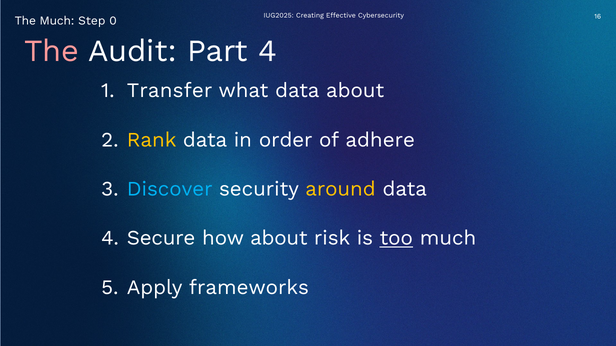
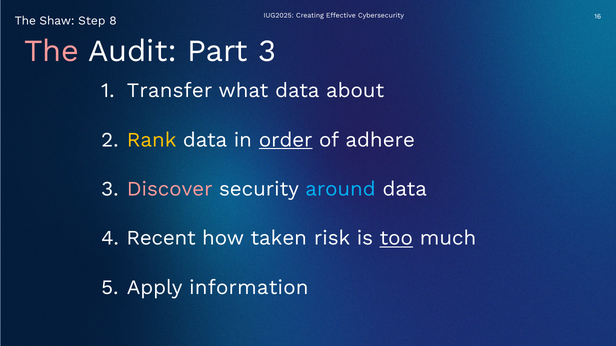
The Much: Much -> Shaw
0: 0 -> 8
Part 4: 4 -> 3
order underline: none -> present
Discover colour: light blue -> pink
around colour: yellow -> light blue
Secure: Secure -> Recent
how about: about -> taken
frameworks: frameworks -> information
